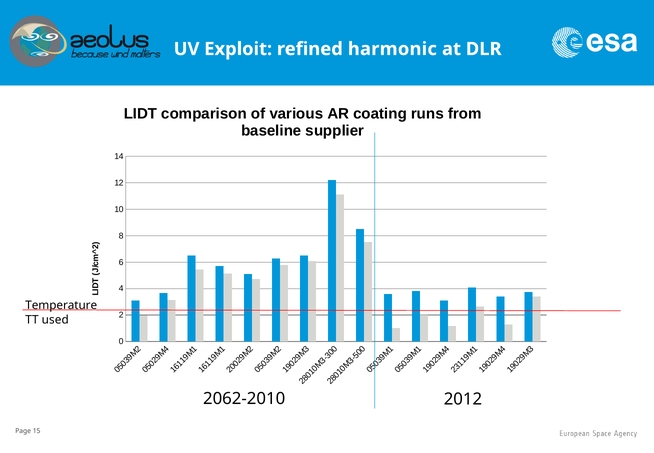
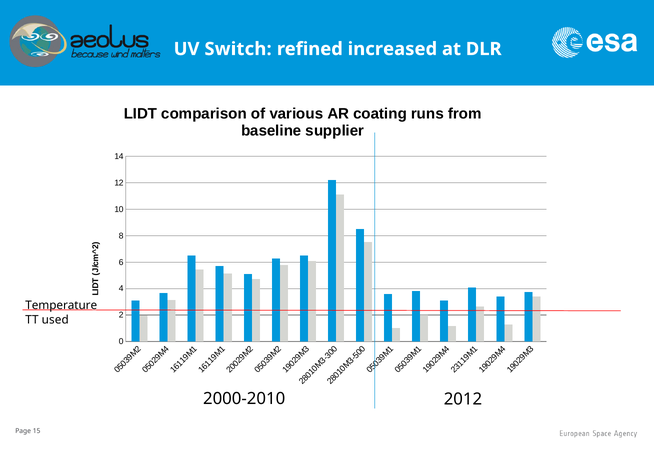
Exploit: Exploit -> Switch
harmonic: harmonic -> increased
2062-2010: 2062-2010 -> 2000-2010
